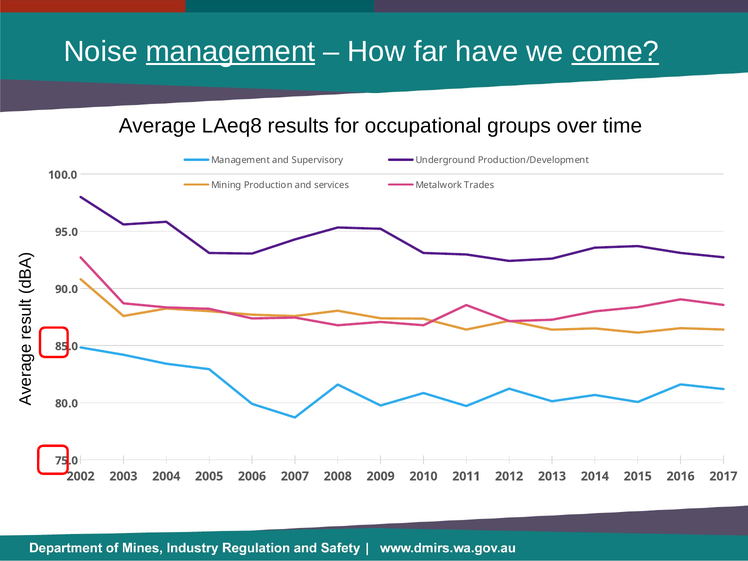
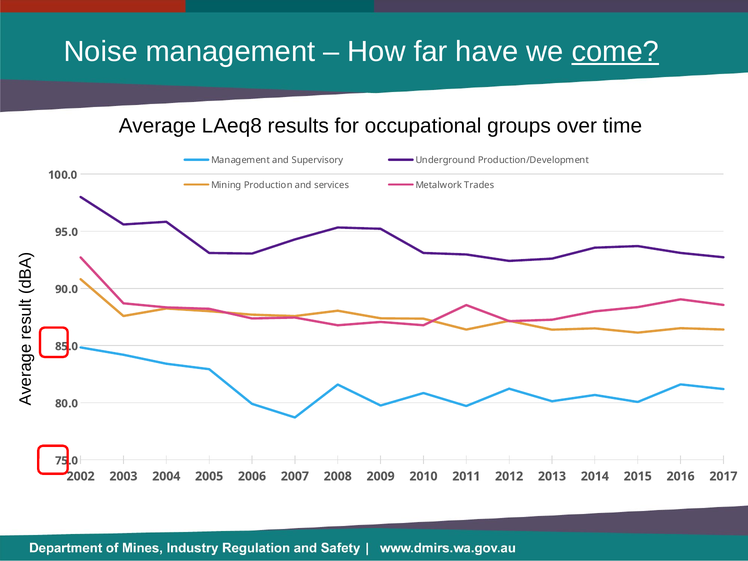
management at (231, 51) underline: present -> none
